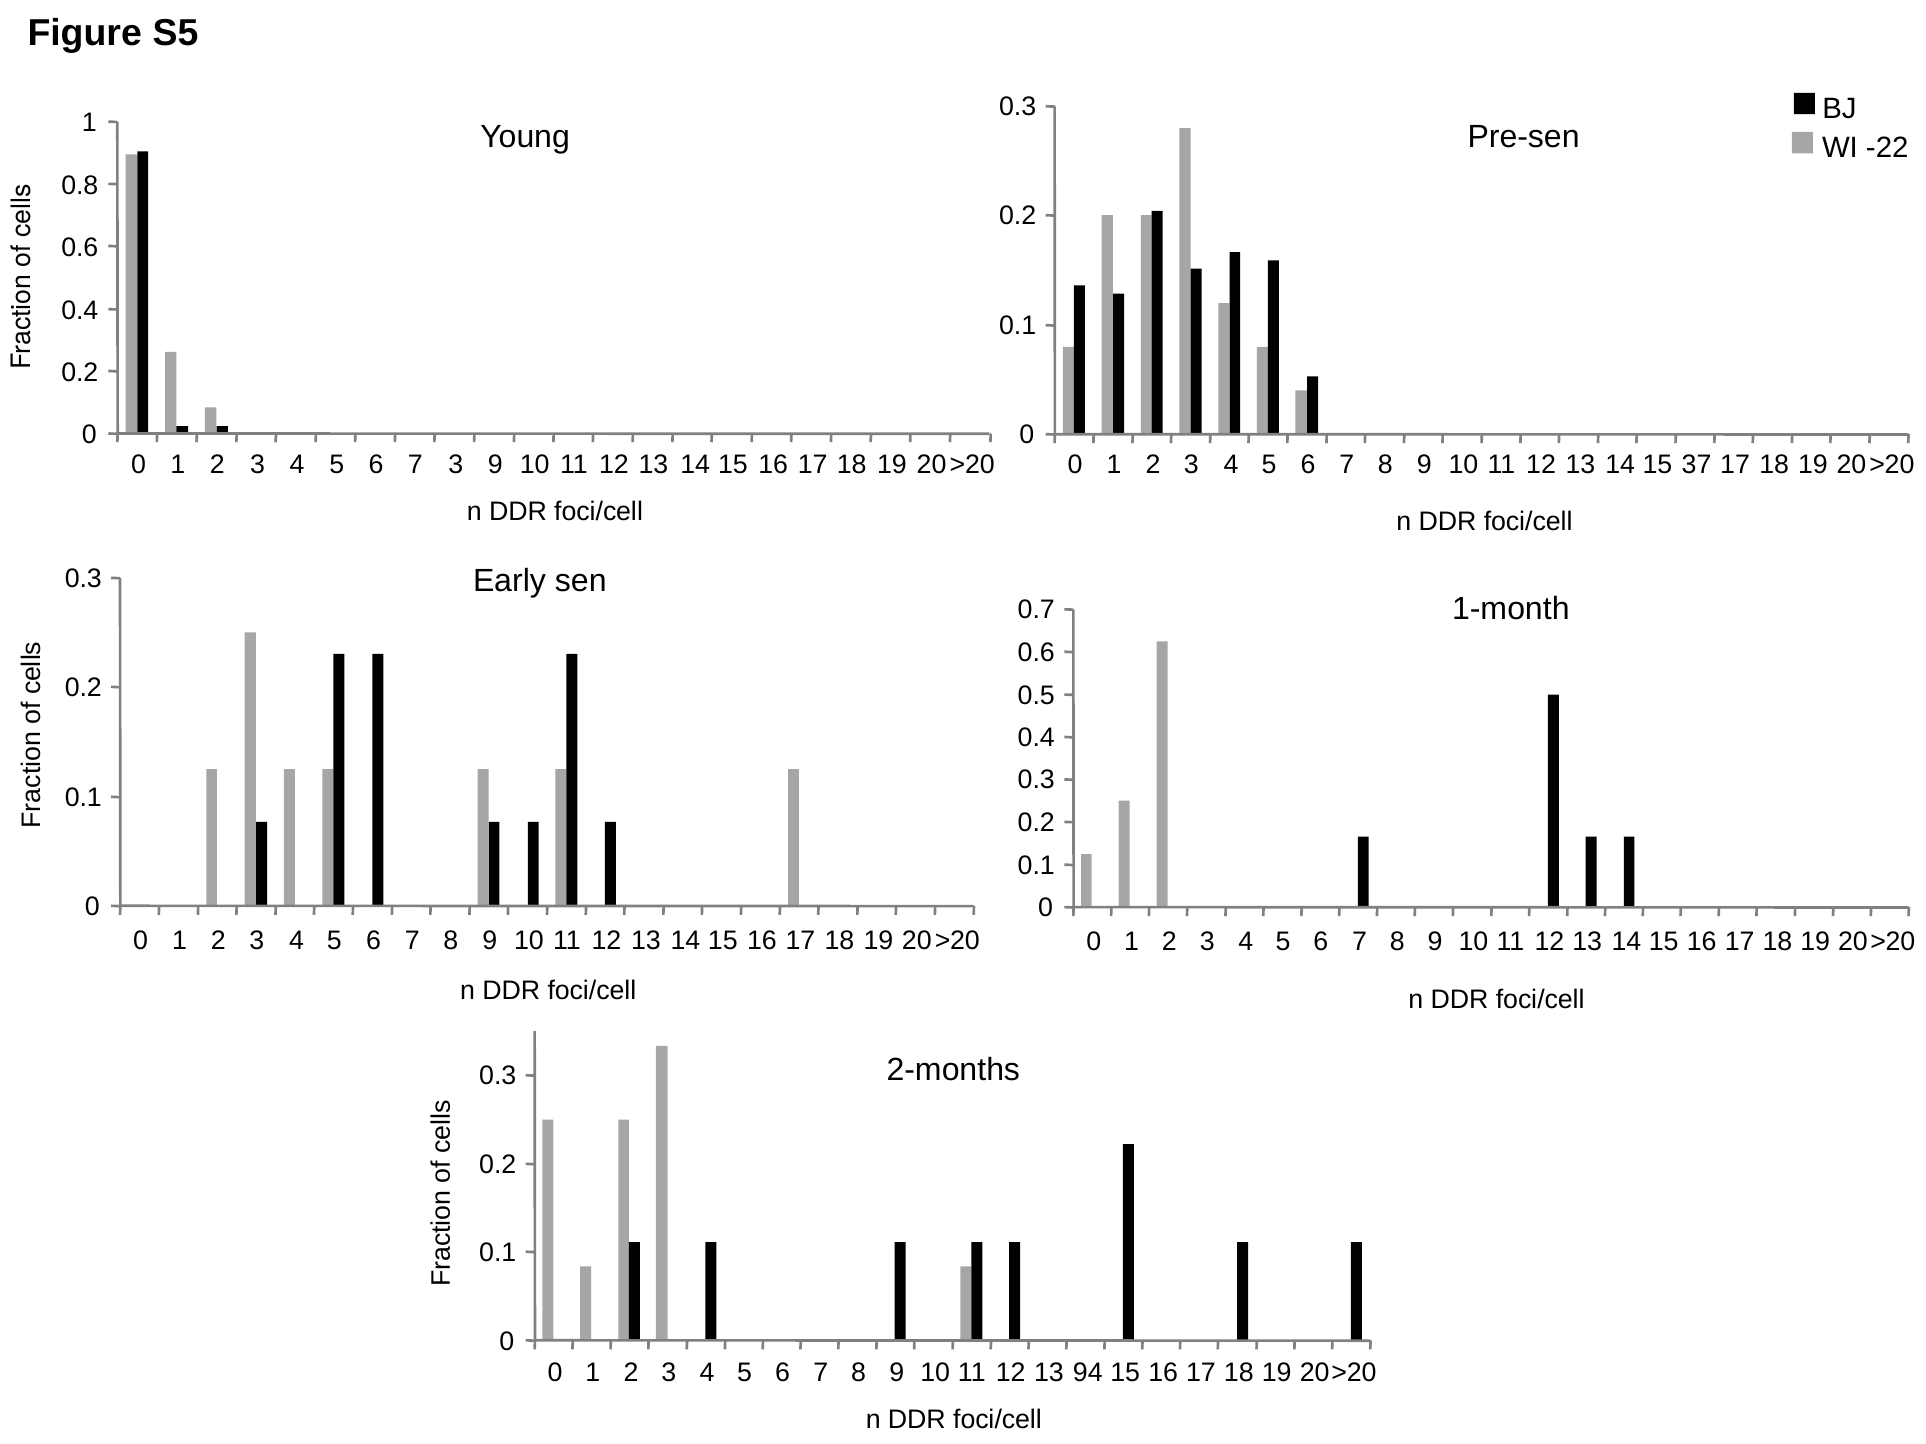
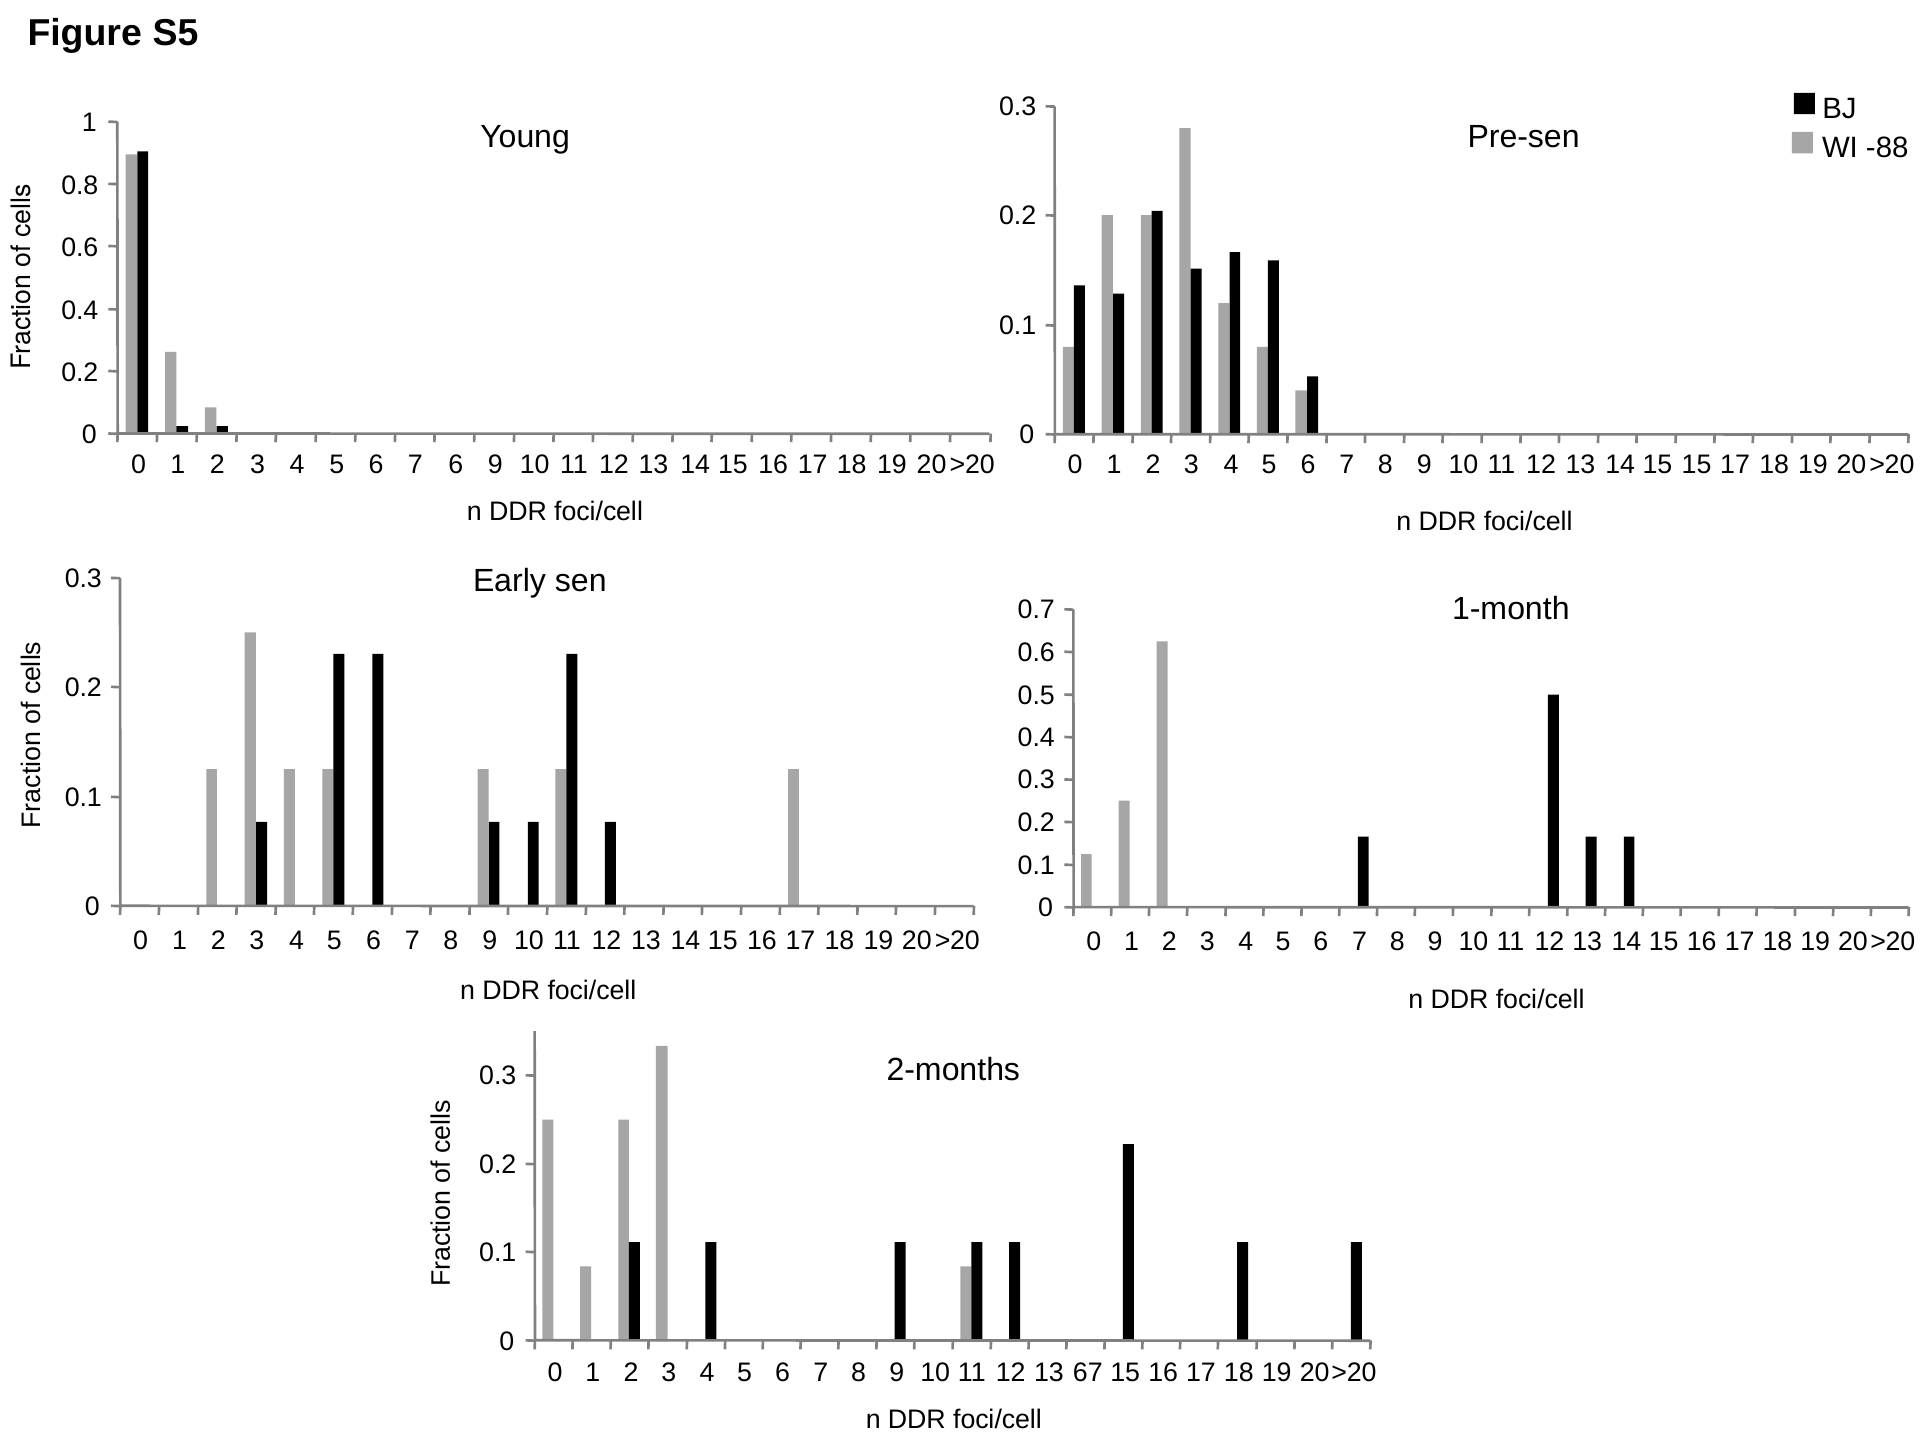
-22: -22 -> -88
7 3: 3 -> 6
15 37: 37 -> 15
94: 94 -> 67
